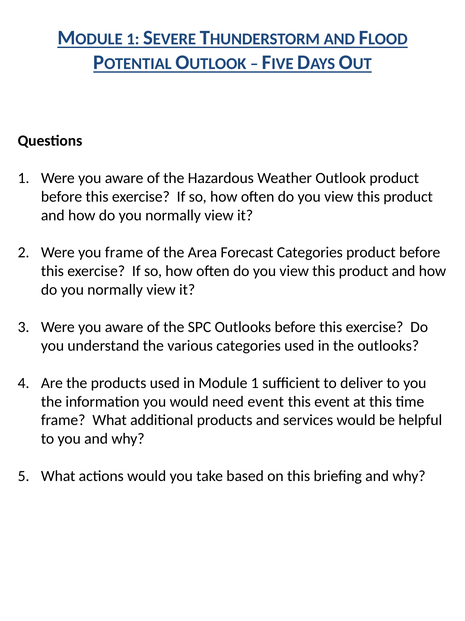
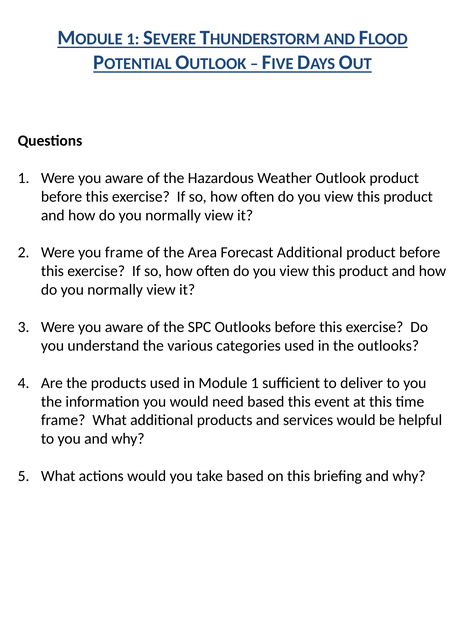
Forecast Categories: Categories -> Additional
need event: event -> based
